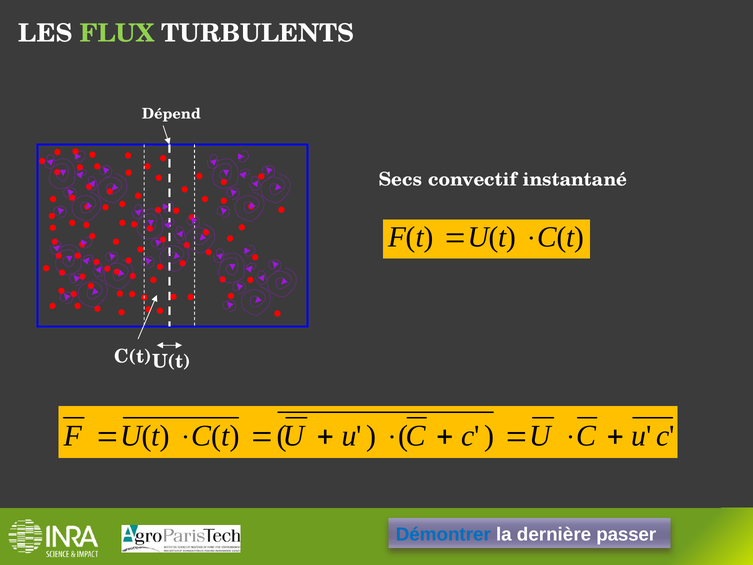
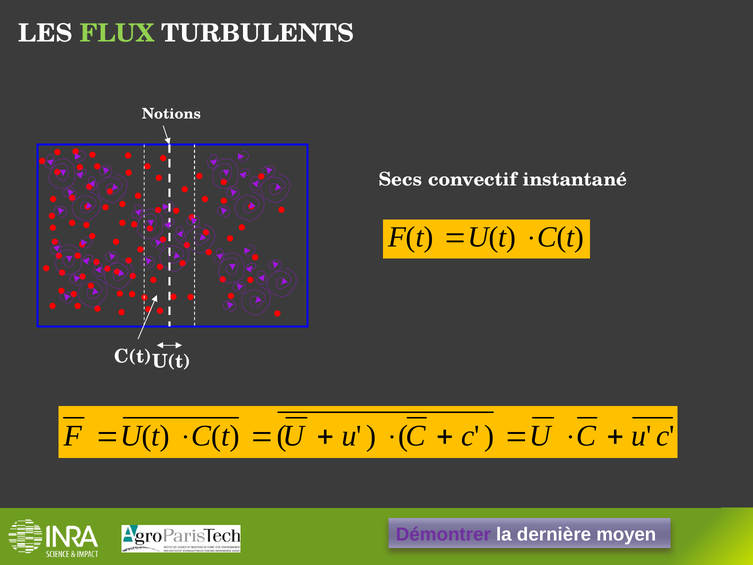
Dépend: Dépend -> Notions
Démontrer colour: blue -> purple
passer: passer -> moyen
